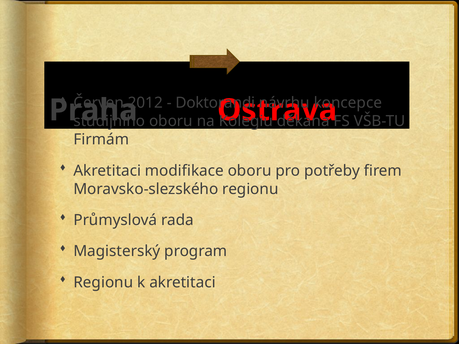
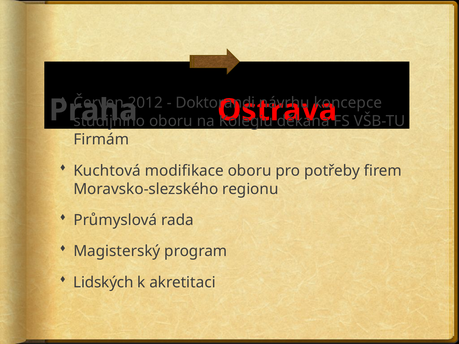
Akretitaci at (107, 171): Akretitaci -> Kuchtová
Regionu at (103, 283): Regionu -> Lidských
